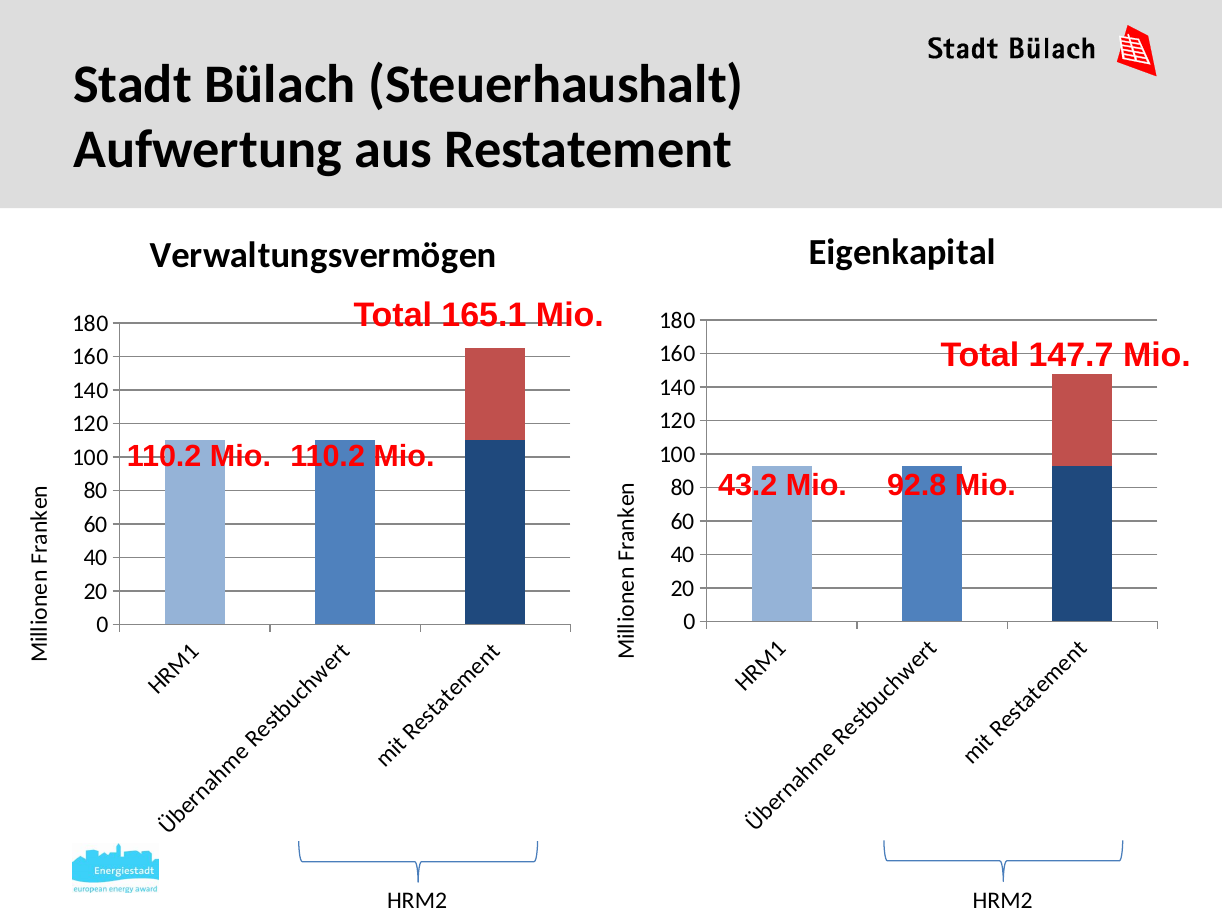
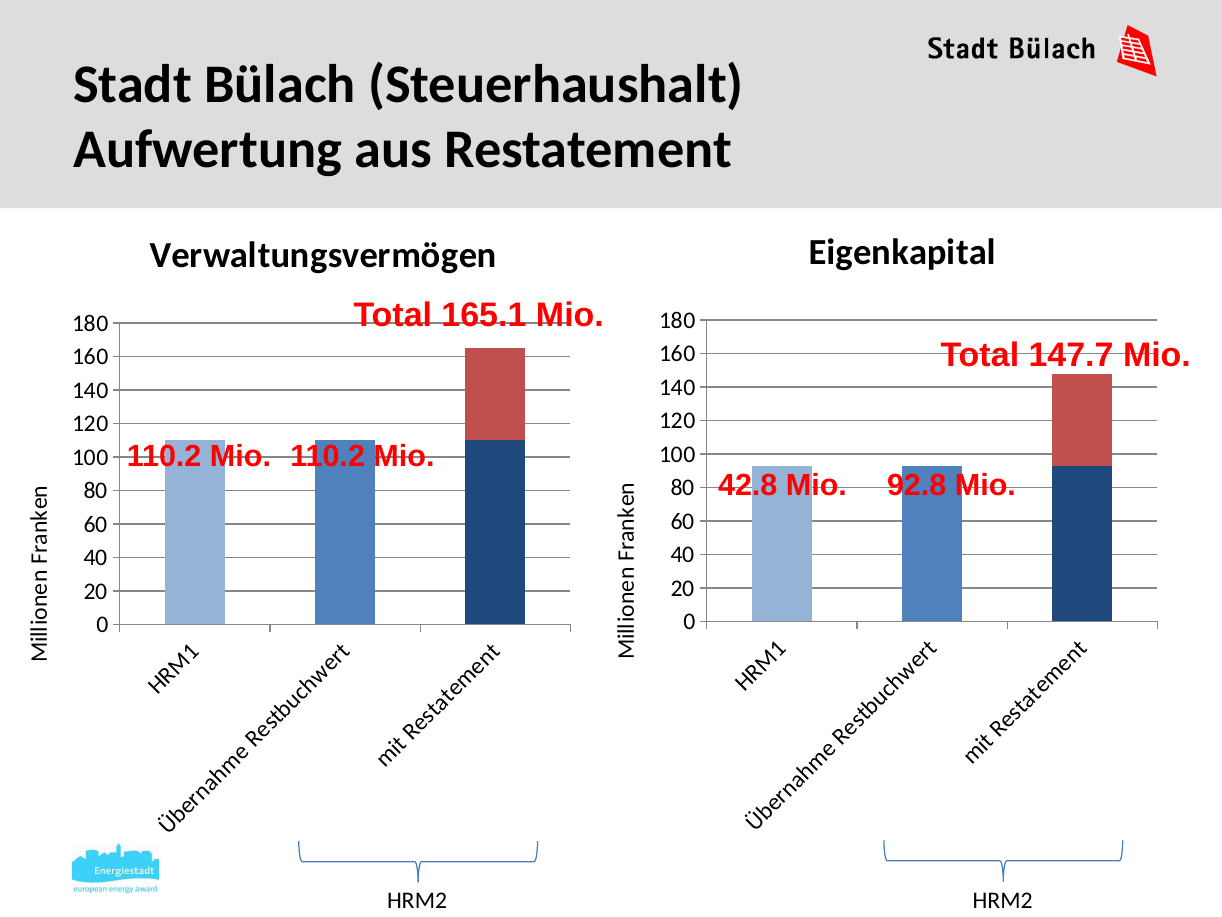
43.2: 43.2 -> 42.8
